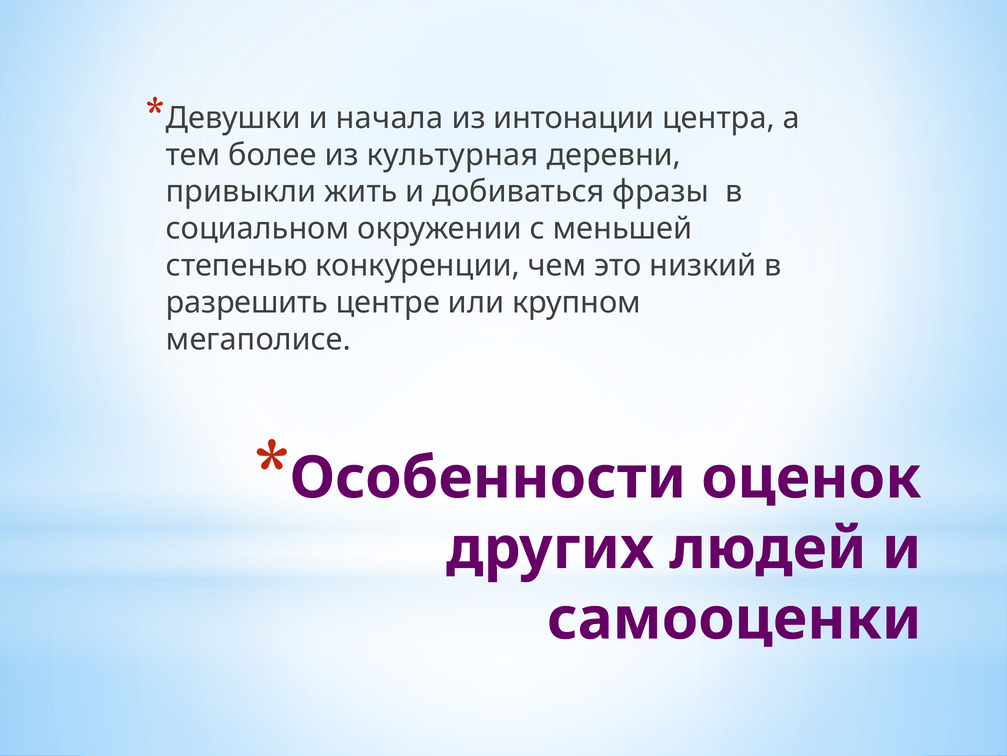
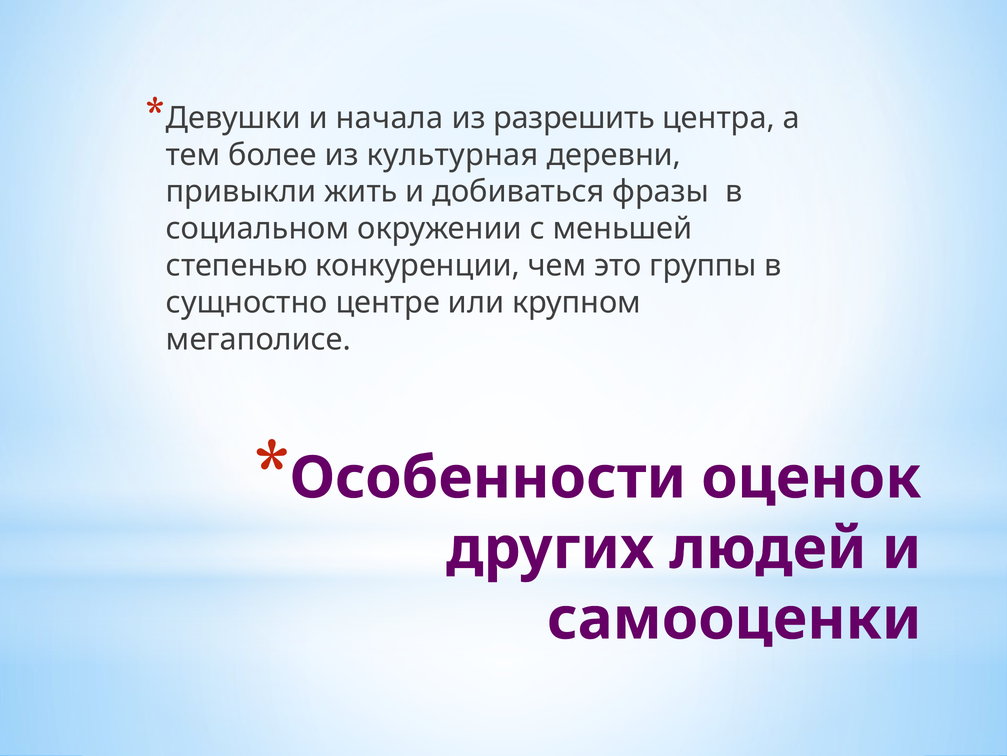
интонации: интонации -> разрешить
низкий: низкий -> группы
разрешить: разрешить -> сущностно
